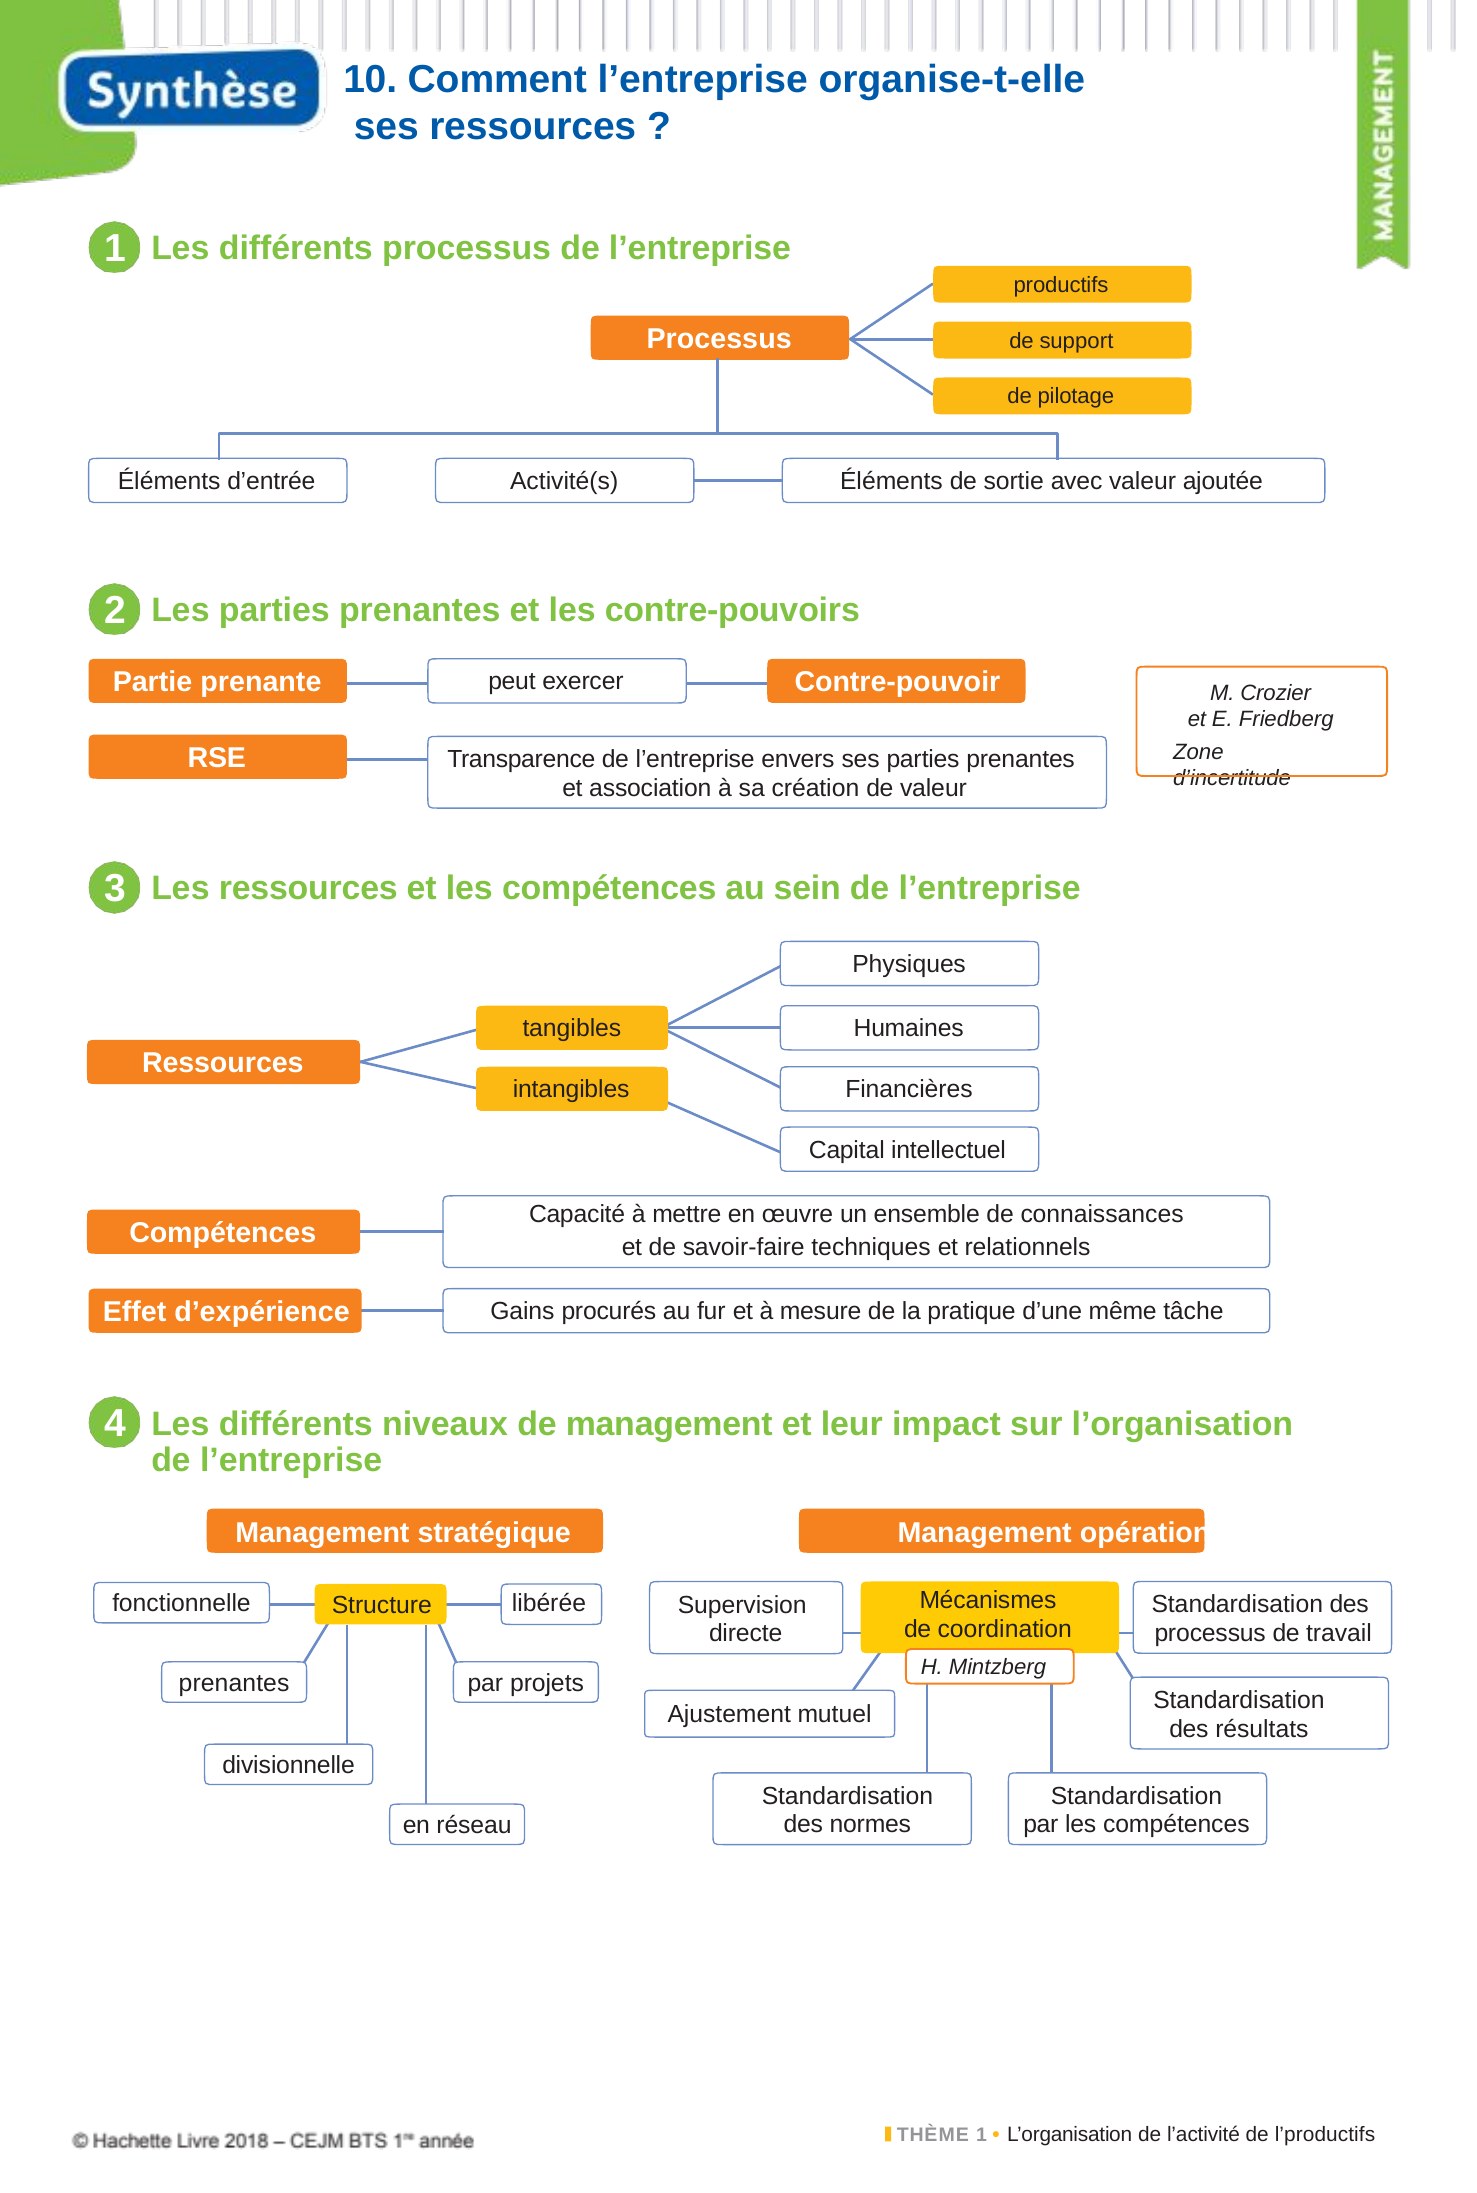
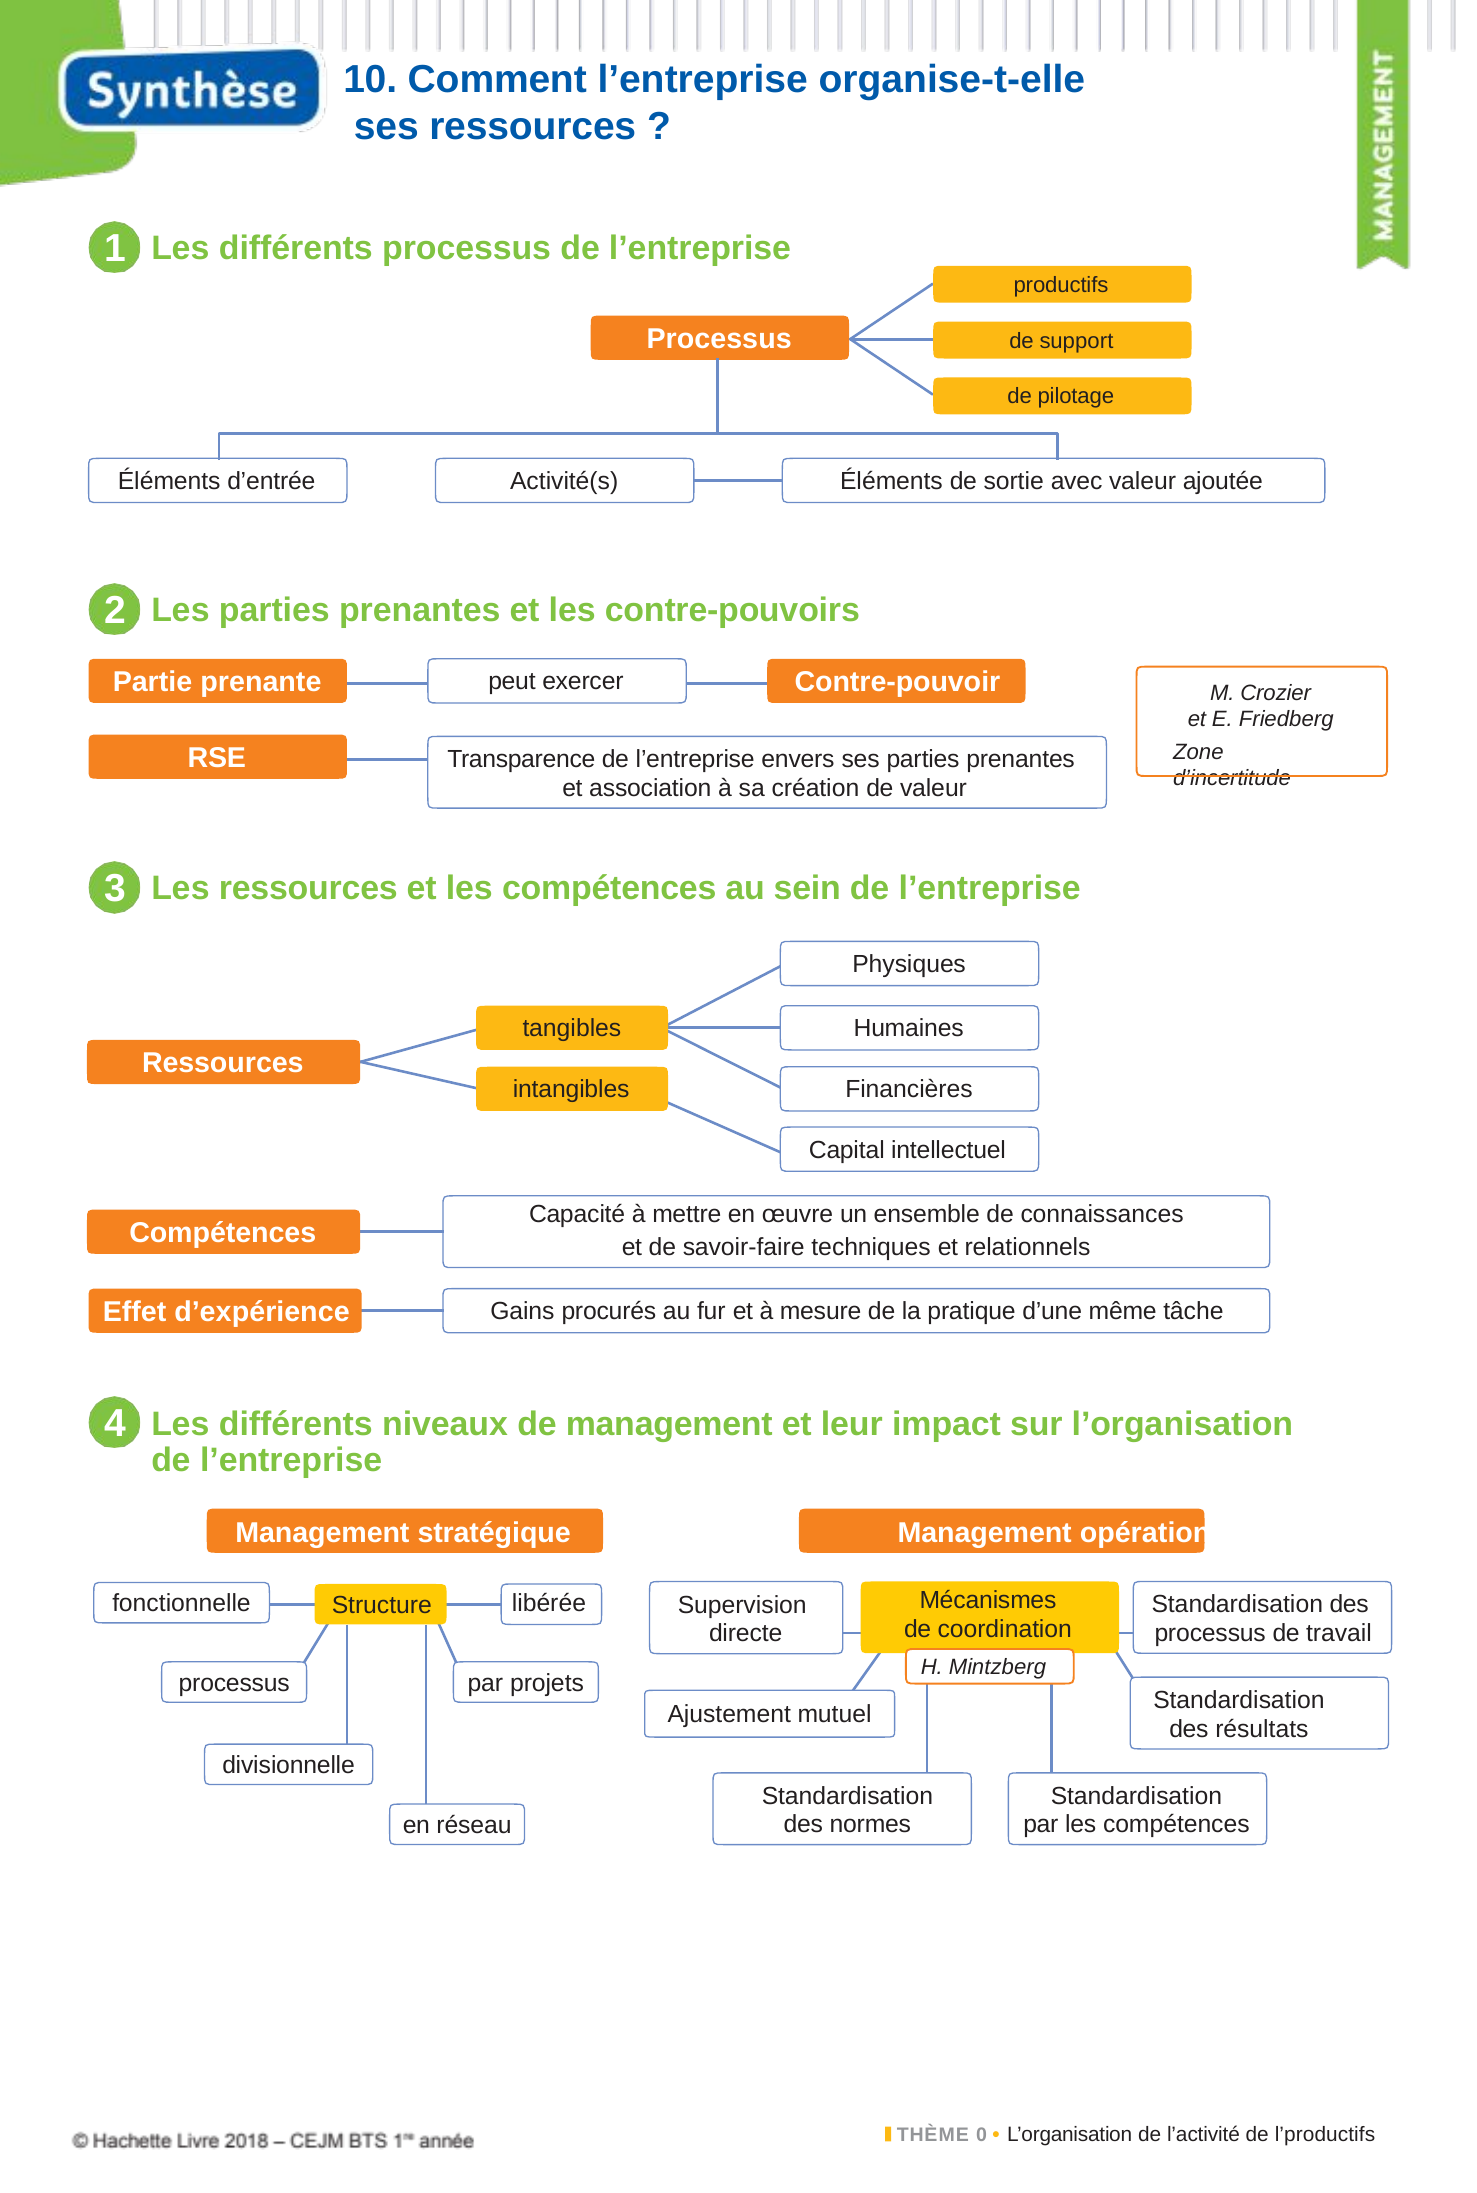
prenantes at (234, 1683): prenantes -> processus
THÈME 1: 1 -> 0
